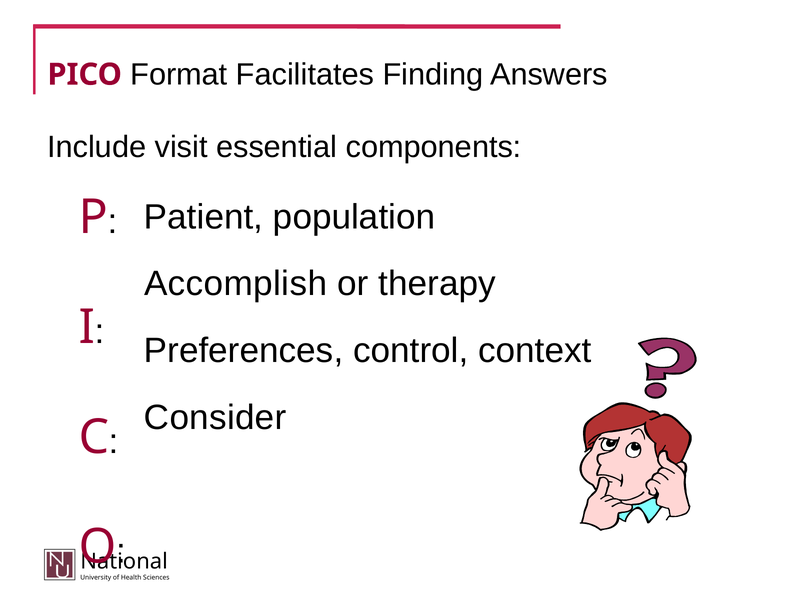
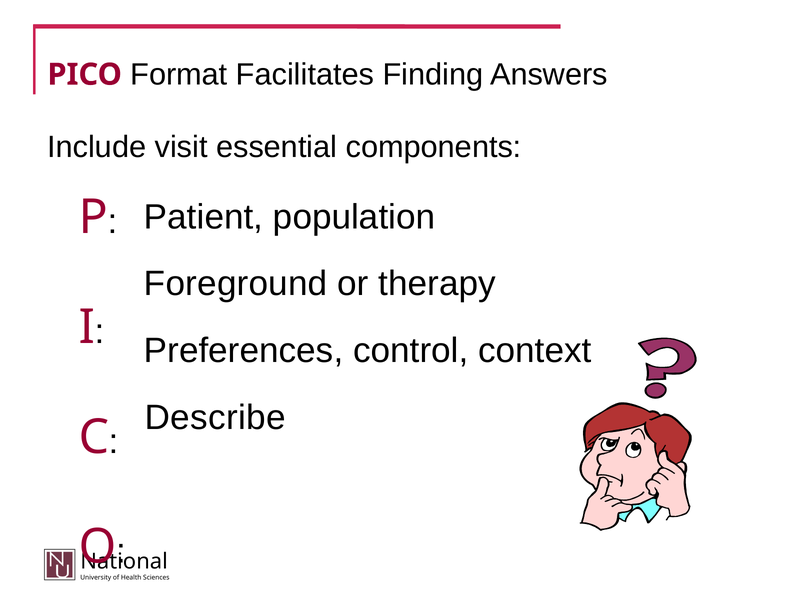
Accomplish: Accomplish -> Foreground
Consider: Consider -> Describe
